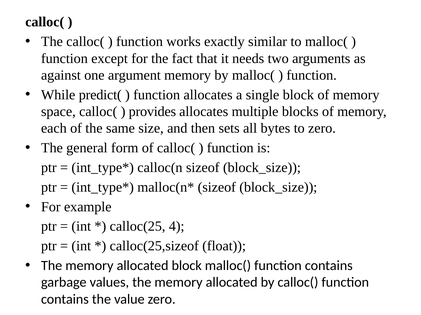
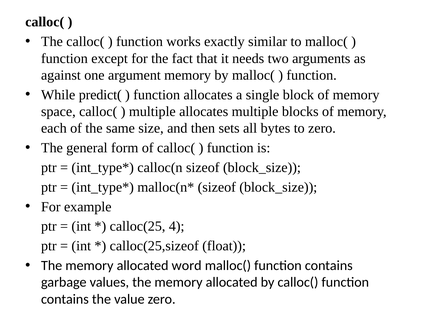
provides at (152, 112): provides -> multiple
allocated block: block -> word
